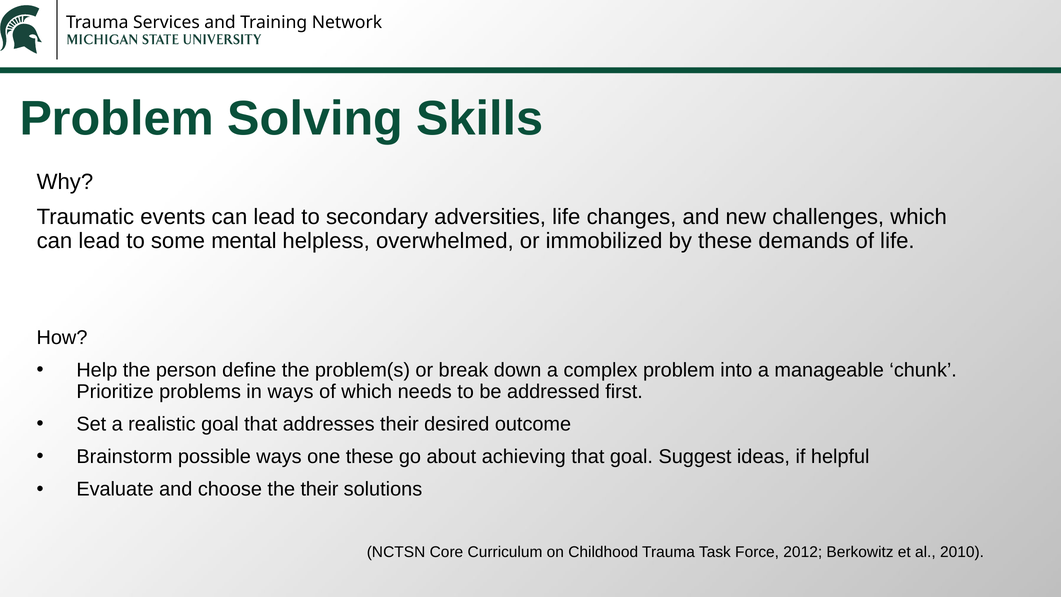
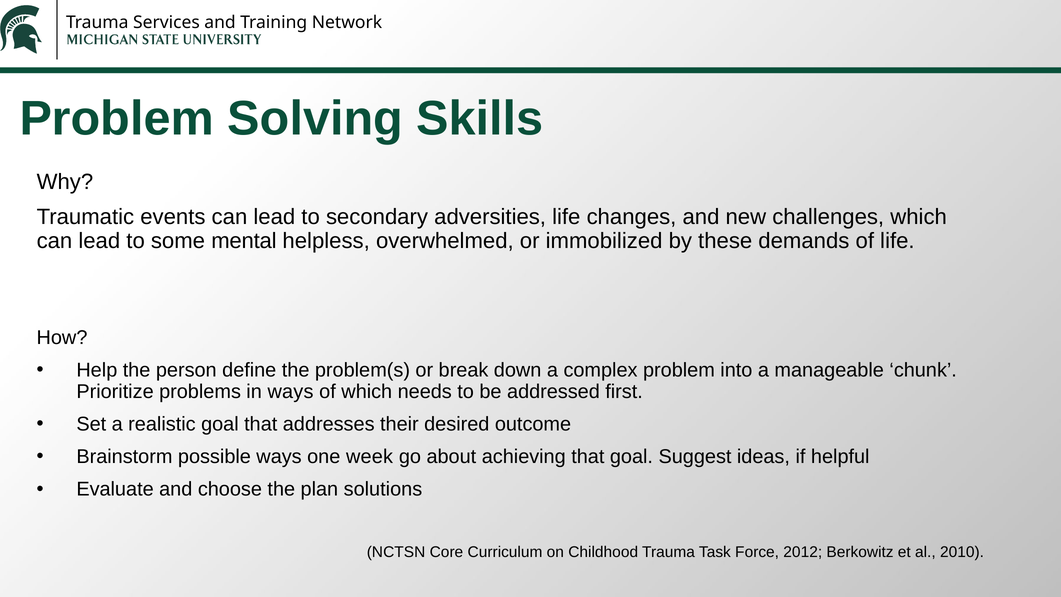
one these: these -> week
the their: their -> plan
